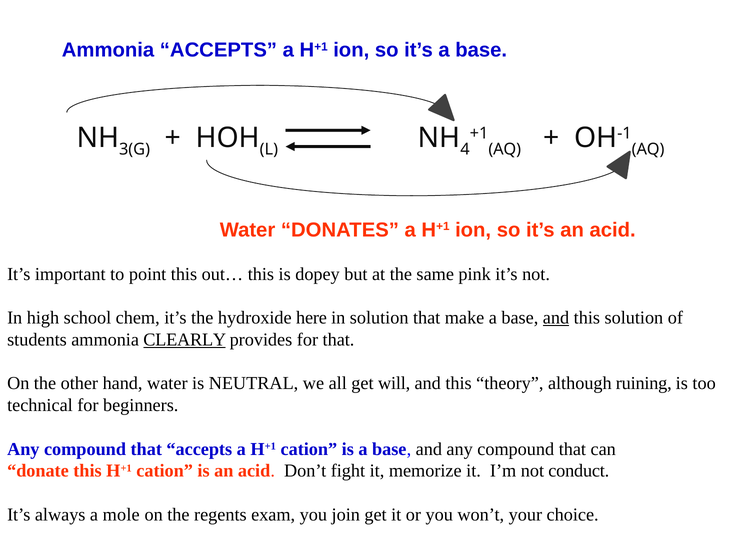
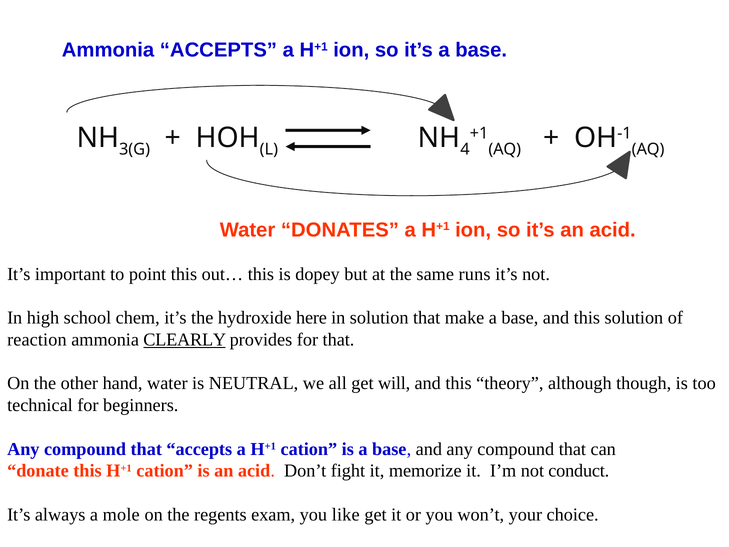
pink: pink -> runs
and at (556, 318) underline: present -> none
students: students -> reaction
ruining: ruining -> though
join: join -> like
